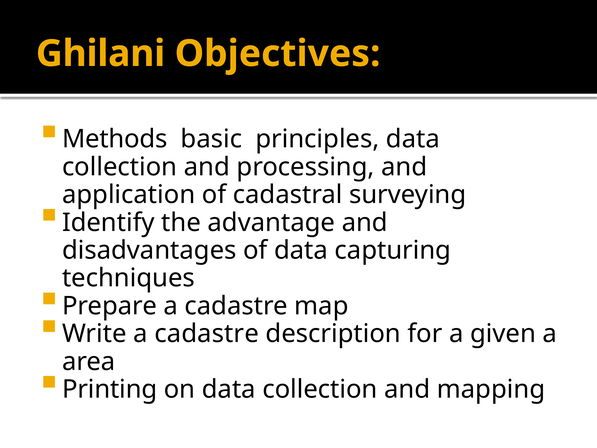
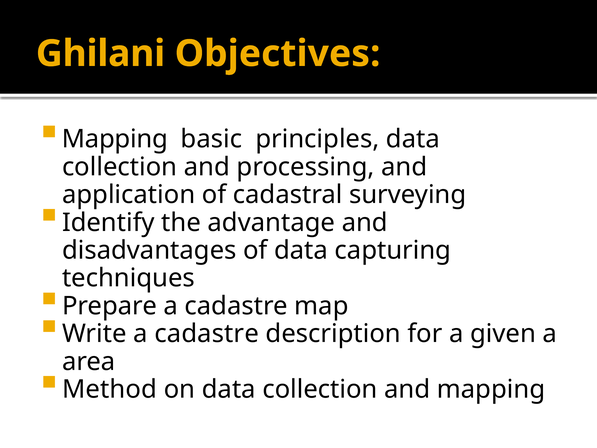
Methods at (115, 139): Methods -> Mapping
Printing: Printing -> Method
